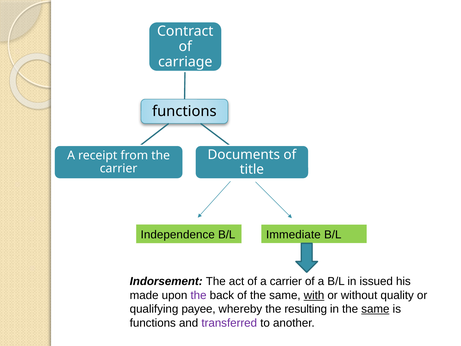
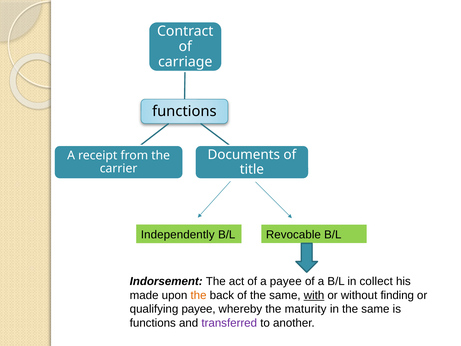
Independence: Independence -> Independently
Immediate: Immediate -> Revocable
a carrier: carrier -> payee
issued: issued -> collect
the at (199, 295) colour: purple -> orange
quality: quality -> finding
resulting: resulting -> maturity
same at (375, 309) underline: present -> none
